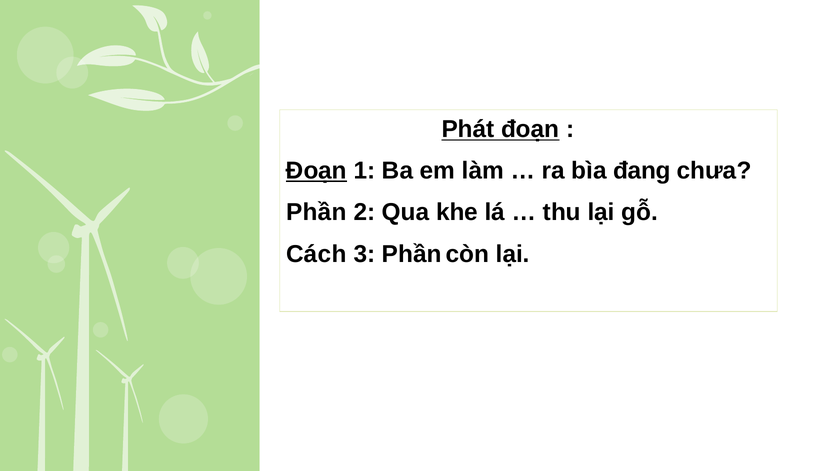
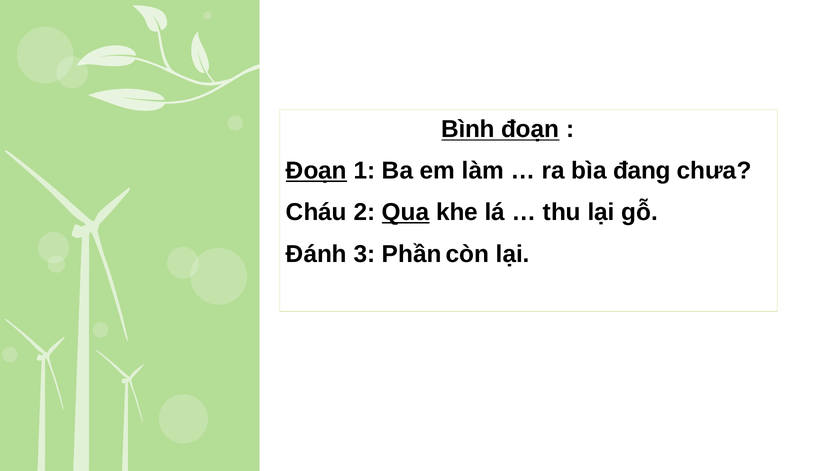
Phát: Phát -> Bình
Phần at (316, 212): Phần -> Cháu
Qua underline: none -> present
Cách: Cách -> Đánh
